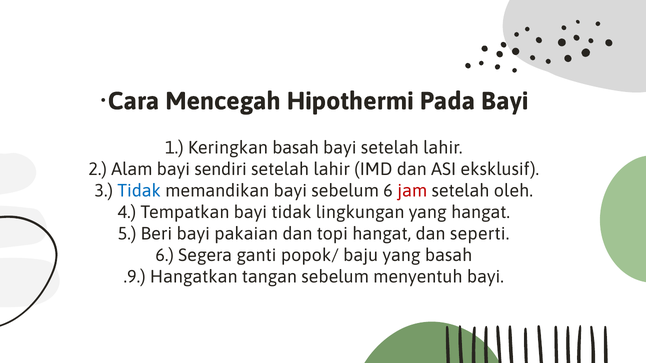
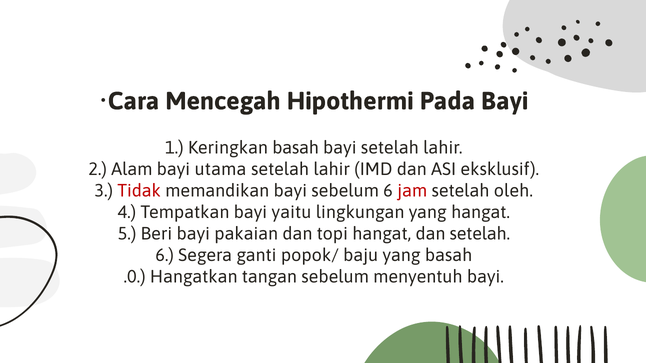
sendiri: sendiri -> utama
Tidak at (139, 191) colour: blue -> red
bayi tidak: tidak -> yaitu
dan seperti: seperti -> setelah
.9: .9 -> .0
